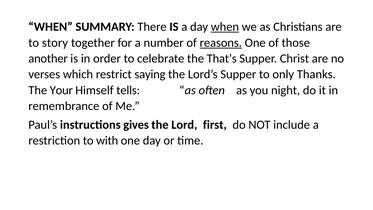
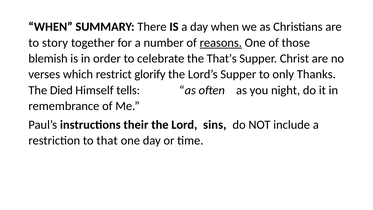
when at (225, 27) underline: present -> none
another: another -> blemish
saying: saying -> glorify
Your: Your -> Died
gives: gives -> their
first: first -> sins
with: with -> that
